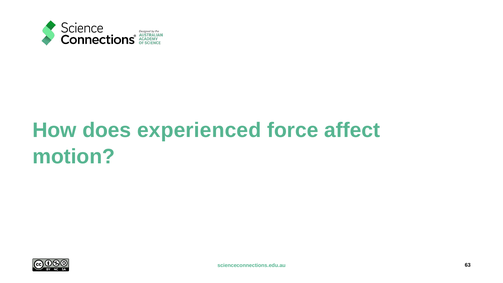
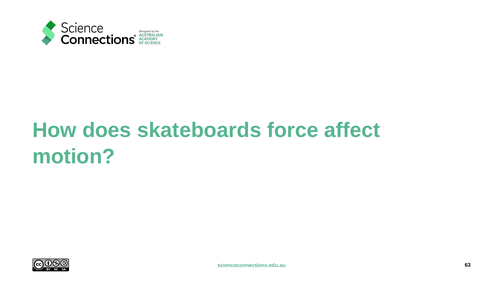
experienced: experienced -> skateboards
